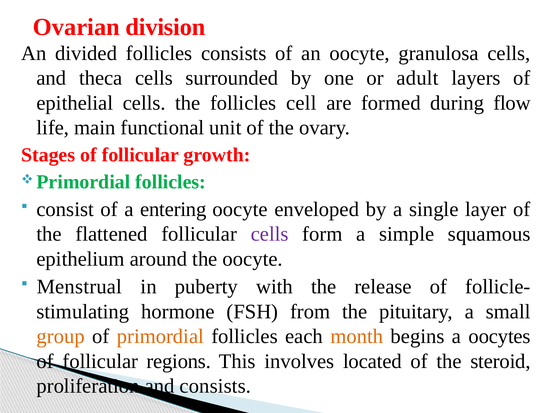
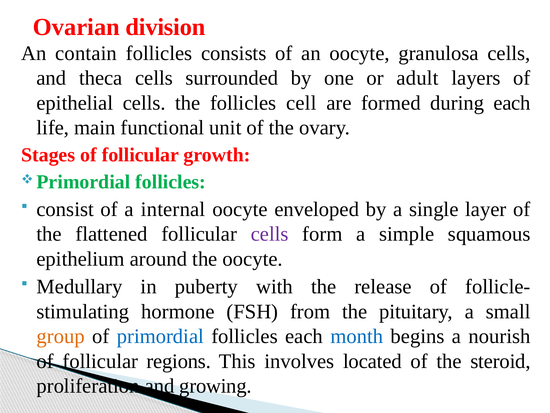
divided: divided -> contain
during flow: flow -> each
entering: entering -> internal
Menstrual: Menstrual -> Medullary
primordial at (160, 336) colour: orange -> blue
month colour: orange -> blue
oocytes: oocytes -> nourish
and consists: consists -> growing
